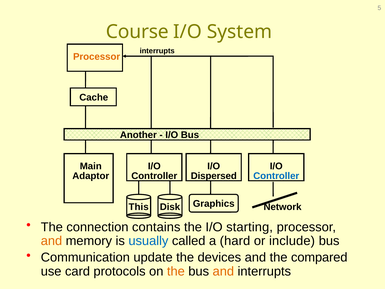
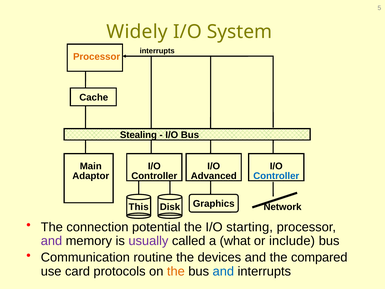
Course: Course -> Widely
Another: Another -> Stealing
Dispersed: Dispersed -> Advanced
contains: contains -> potential
and at (51, 241) colour: orange -> purple
usually colour: blue -> purple
hard: hard -> what
update: update -> routine
and at (223, 271) colour: orange -> blue
